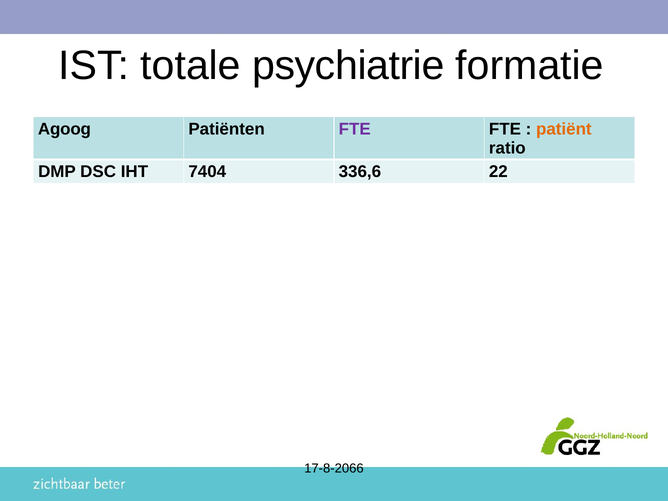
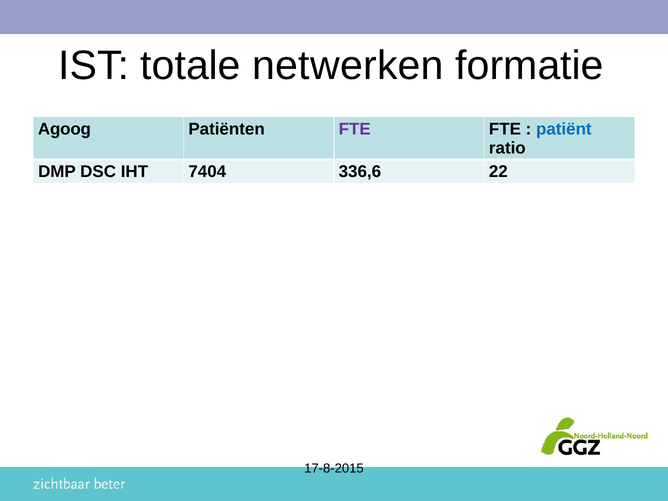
psychiatrie: psychiatrie -> netwerken
patiënt colour: orange -> blue
17-8-2066: 17-8-2066 -> 17-8-2015
